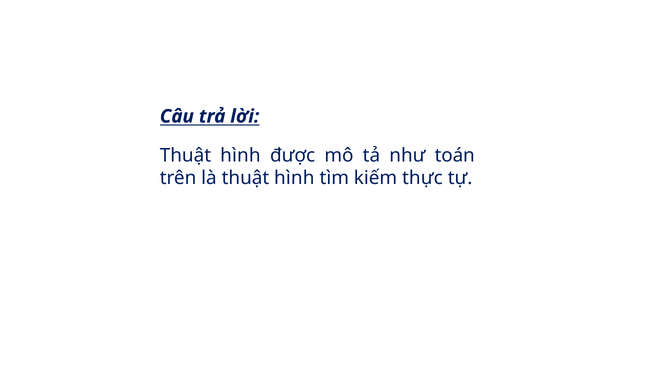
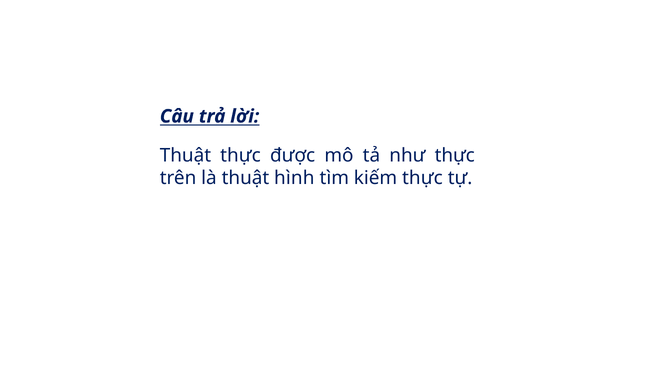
hình at (240, 155): hình -> thực
như toán: toán -> thực
